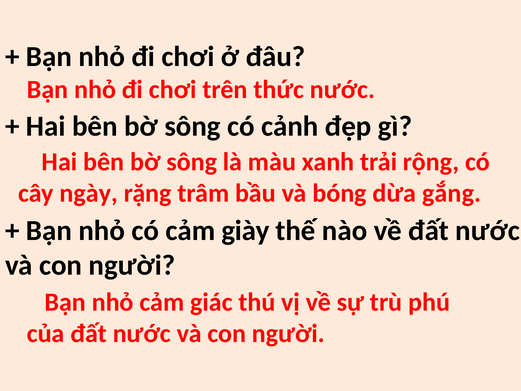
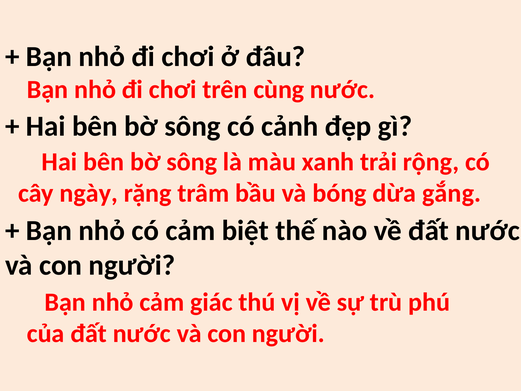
thức: thức -> cùng
giày: giày -> biệt
